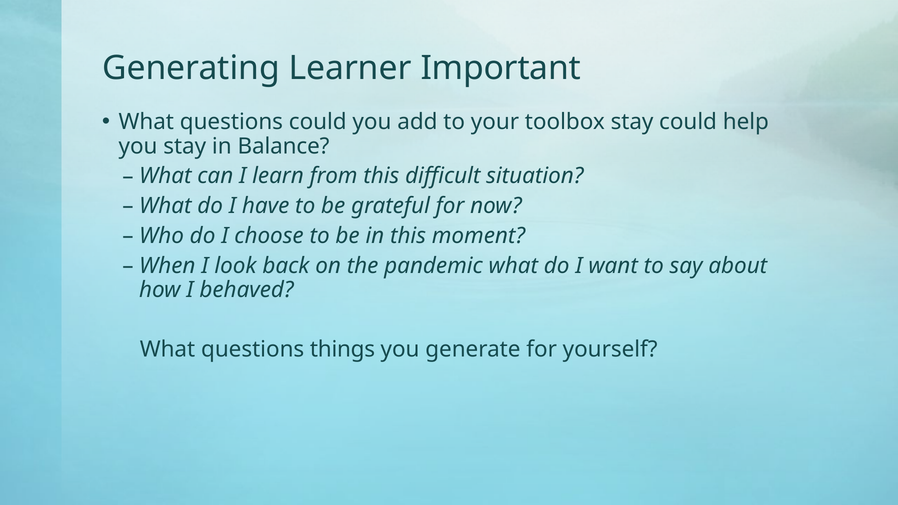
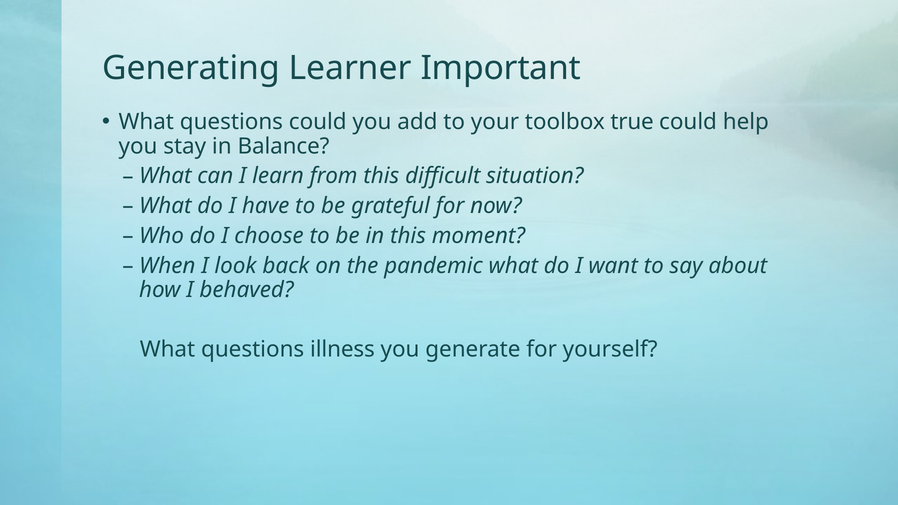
toolbox stay: stay -> true
things: things -> illness
